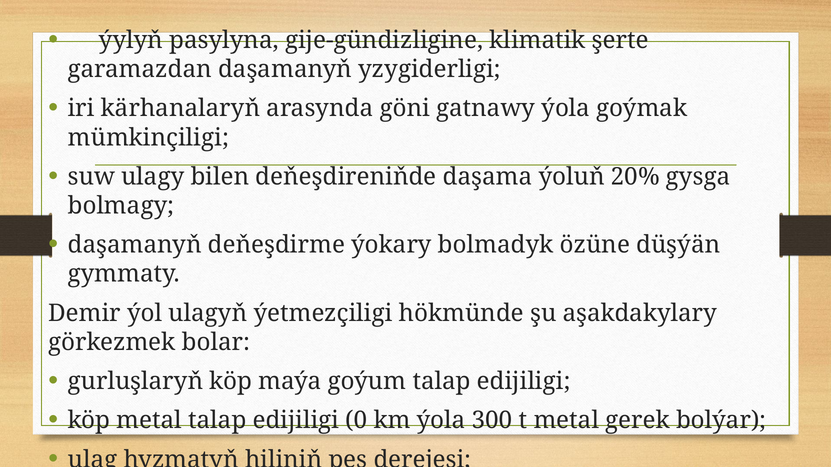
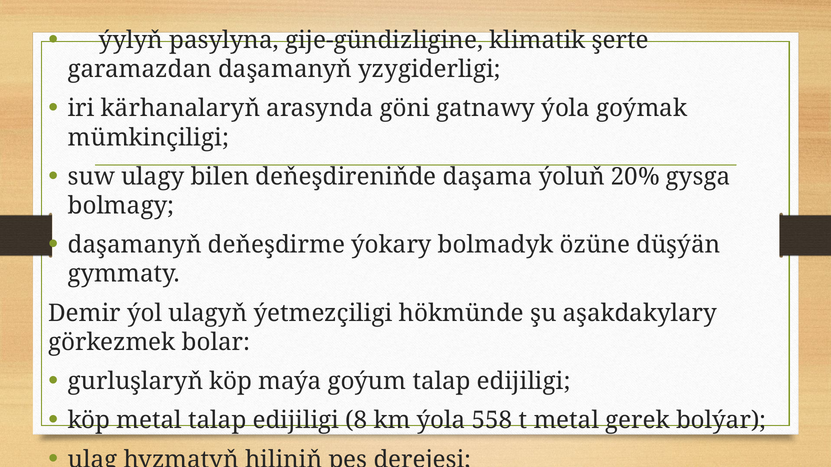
0: 0 -> 8
300: 300 -> 558
